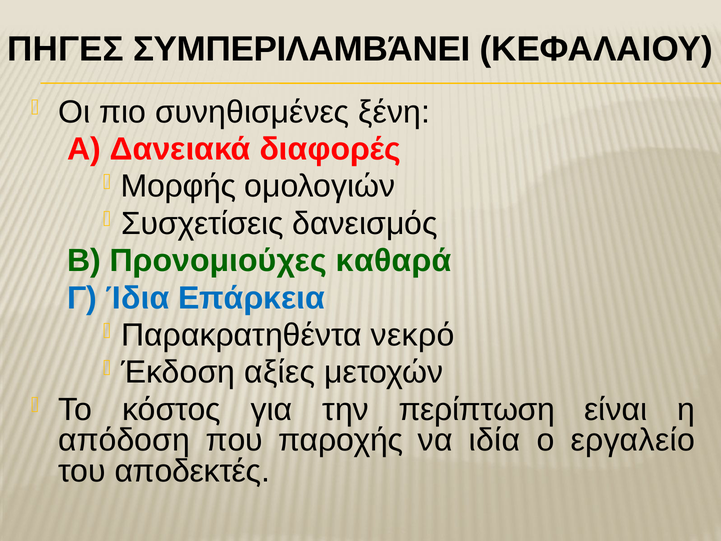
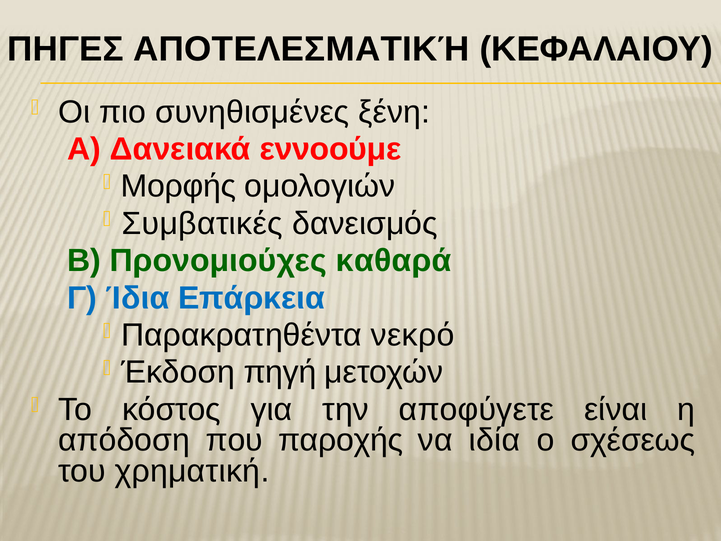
ΣΥΜΠΕΡΙΛΑΜΒΆΝΕΙ: ΣΥΜΠΕΡΙΛΑΜΒΆΝΕΙ -> ΑΠΟΤΕΛΕΣΜΑΤΙΚΉ
διαφορές: διαφορές -> εννοούμε
Συσχετίσεις: Συσχετίσεις -> Συμβατικές
αξίες: αξίες -> πηγή
περίπτωση: περίπτωση -> αποφύγετε
εργαλείο: εργαλείο -> σχέσεως
αποδεκτές: αποδεκτές -> χρηματική
